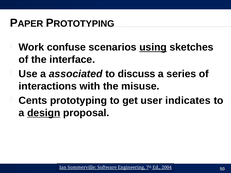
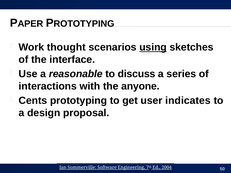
confuse: confuse -> thought
associated: associated -> reasonable
misuse: misuse -> anyone
design underline: present -> none
